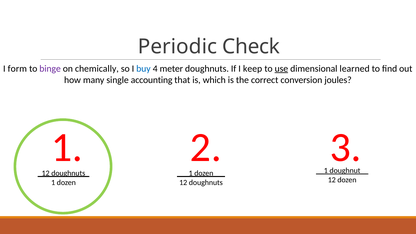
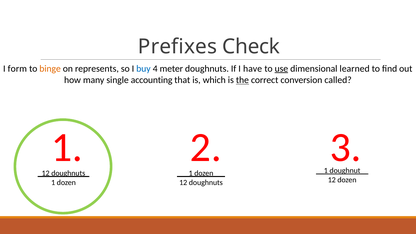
Periodic: Periodic -> Prefixes
binge colour: purple -> orange
chemically: chemically -> represents
keep: keep -> have
the underline: none -> present
joules: joules -> called
